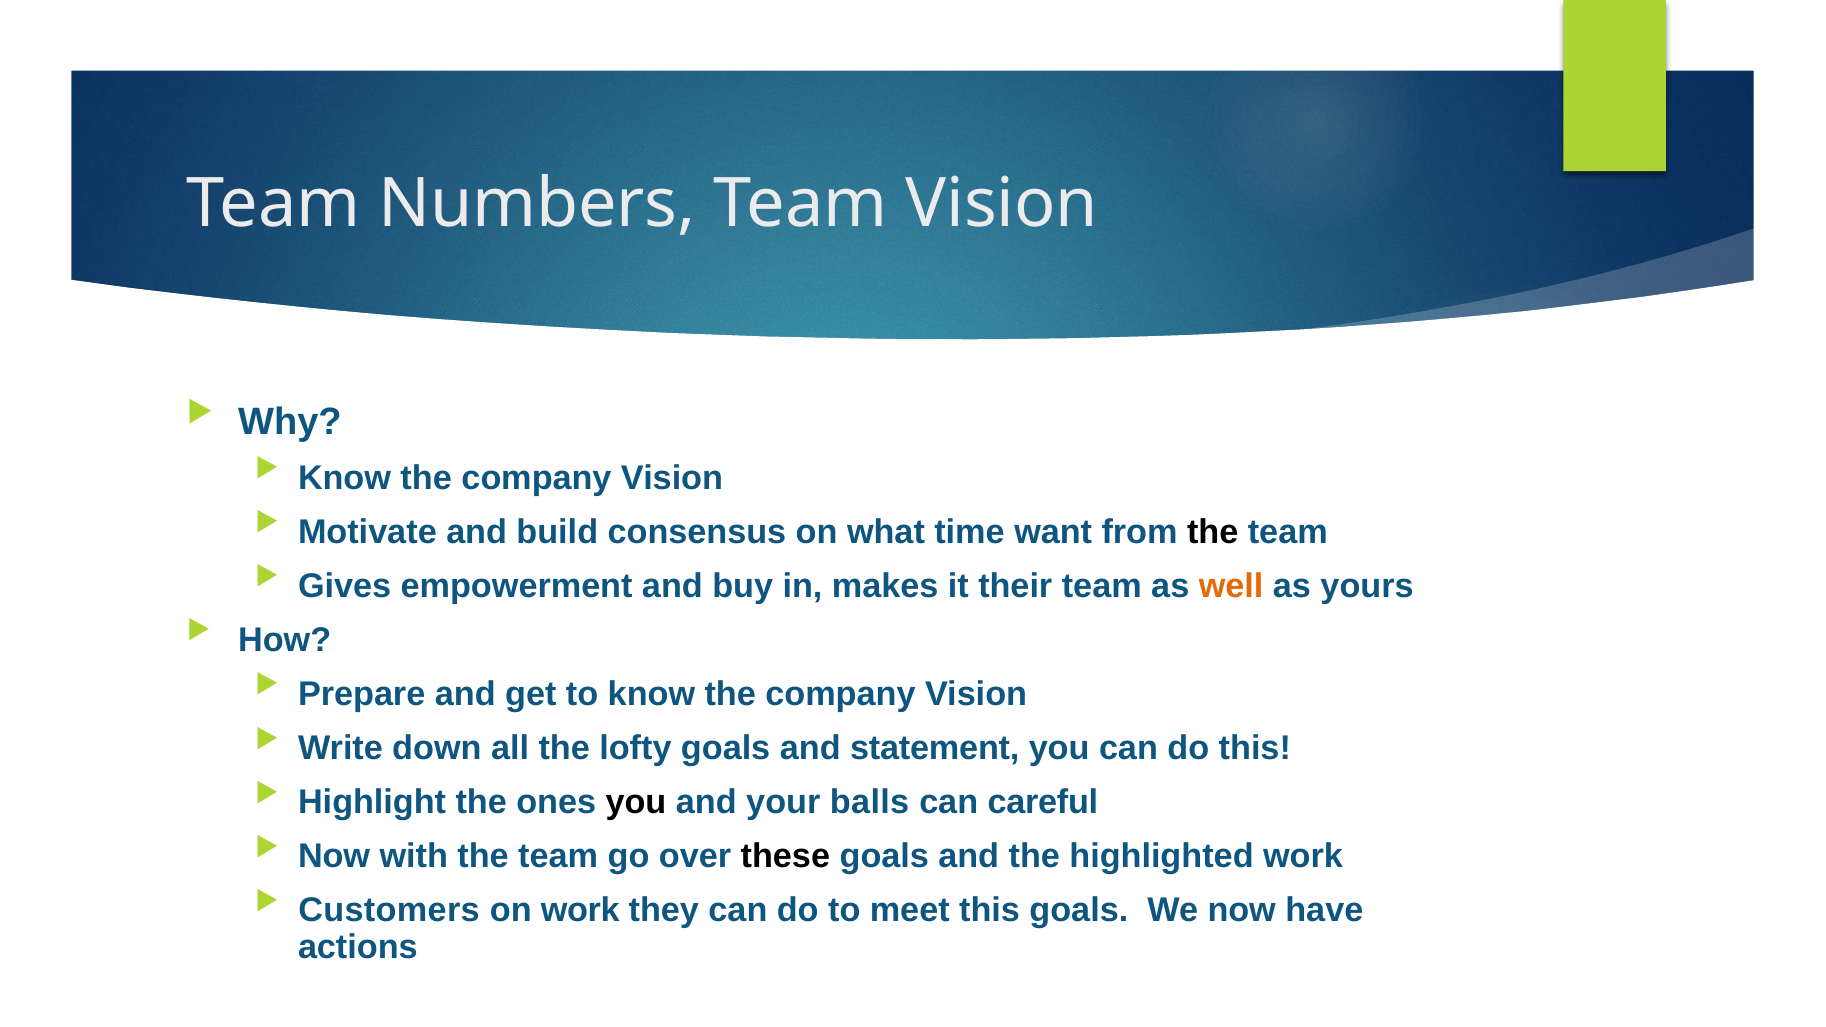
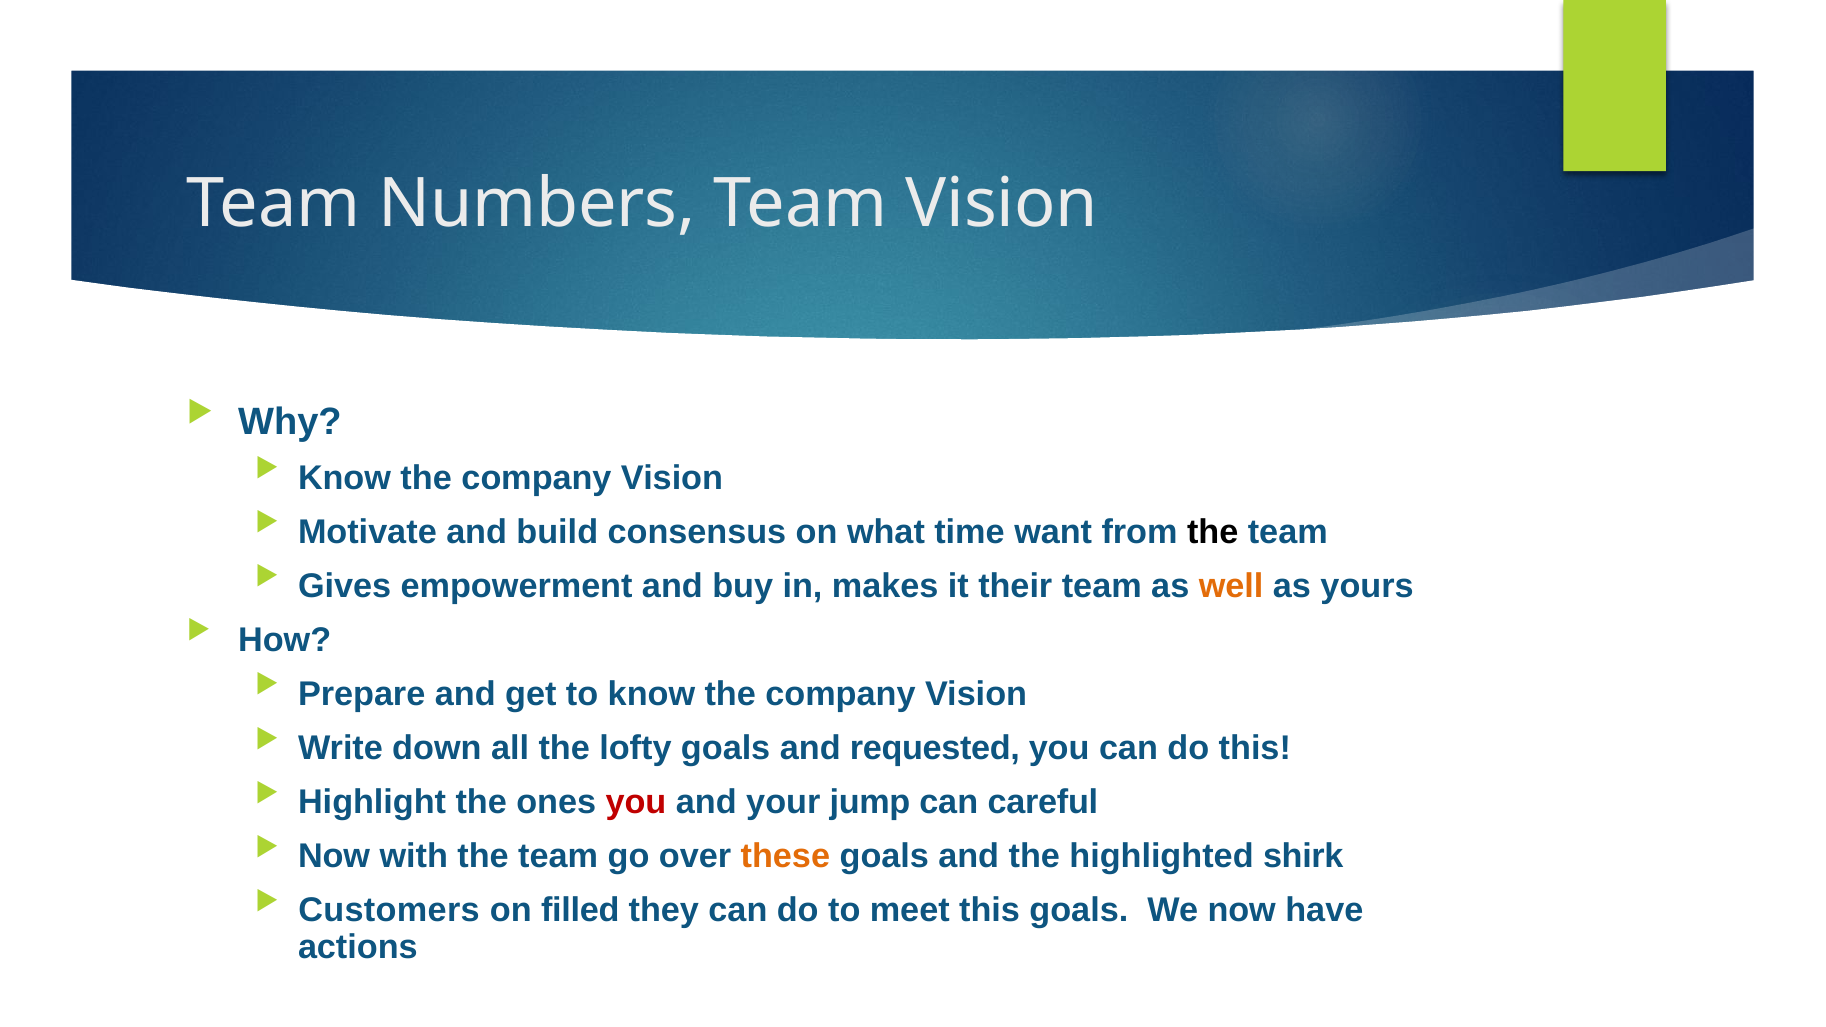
statement: statement -> requested
you at (636, 802) colour: black -> red
balls: balls -> jump
these colour: black -> orange
highlighted work: work -> shirk
on work: work -> filled
